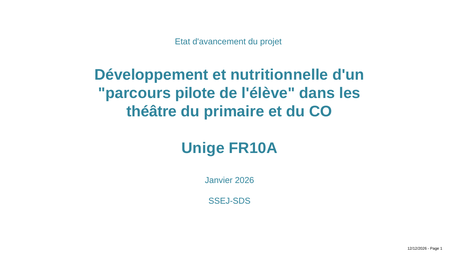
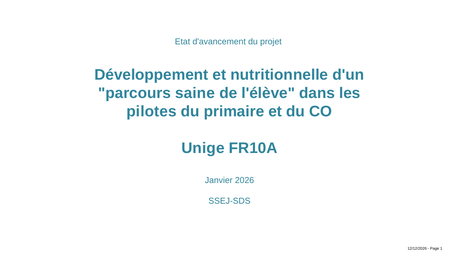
pilote: pilote -> saine
théâtre: théâtre -> pilotes
